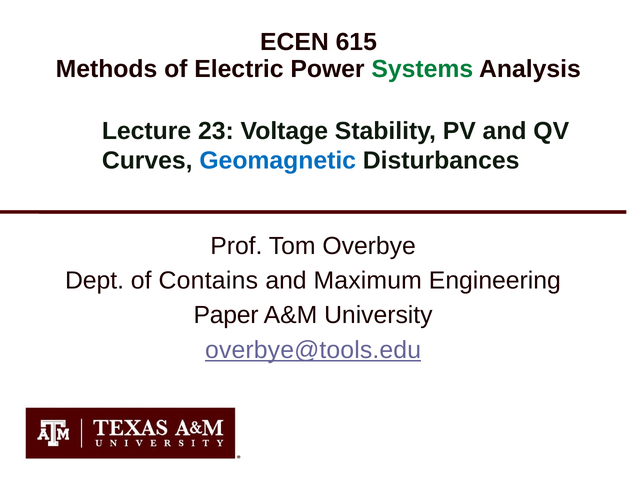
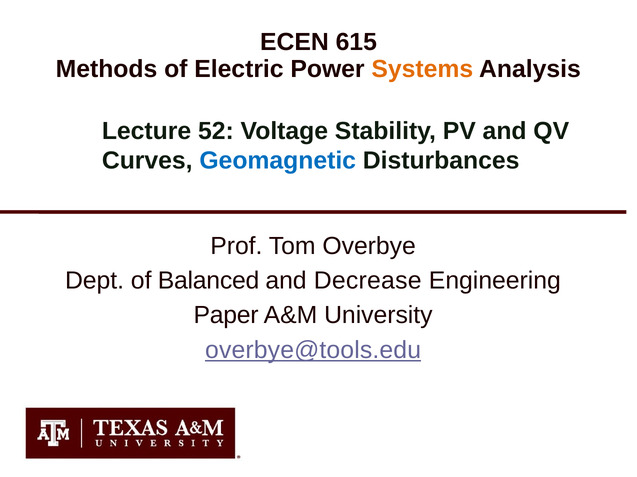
Systems colour: green -> orange
23: 23 -> 52
Contains: Contains -> Balanced
Maximum: Maximum -> Decrease
